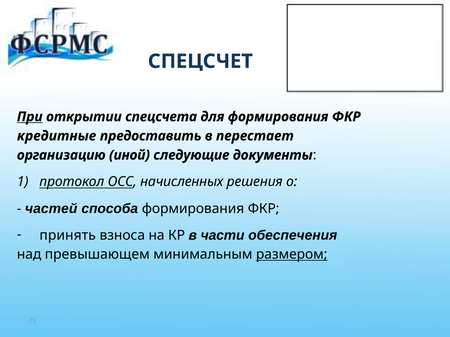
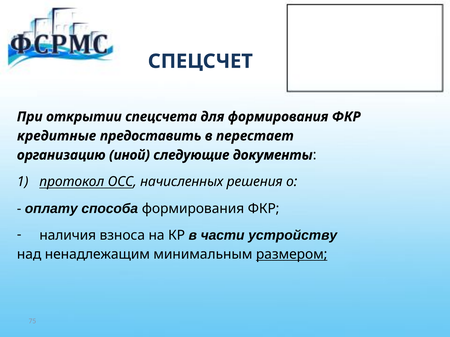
При underline: present -> none
частей: частей -> оплату
принять: принять -> наличия
обеспечения: обеспечения -> устройству
превышающем: превышающем -> ненадлежащим
